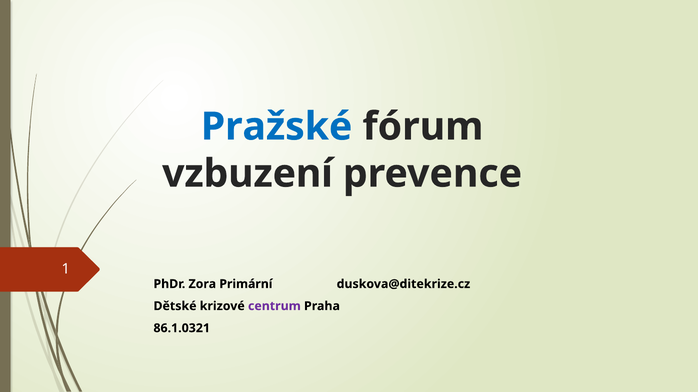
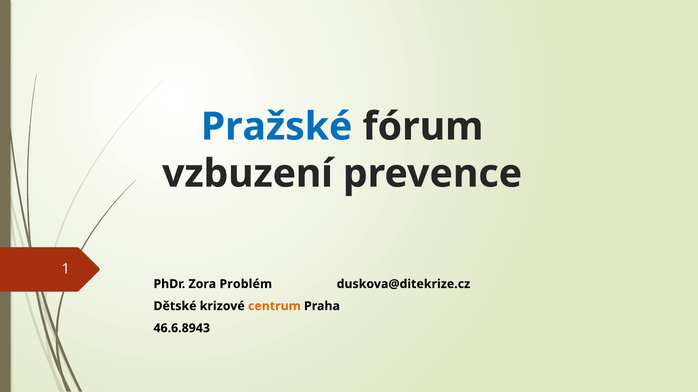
Primární: Primární -> Problém
centrum colour: purple -> orange
86.1.0321: 86.1.0321 -> 46.6.8943
